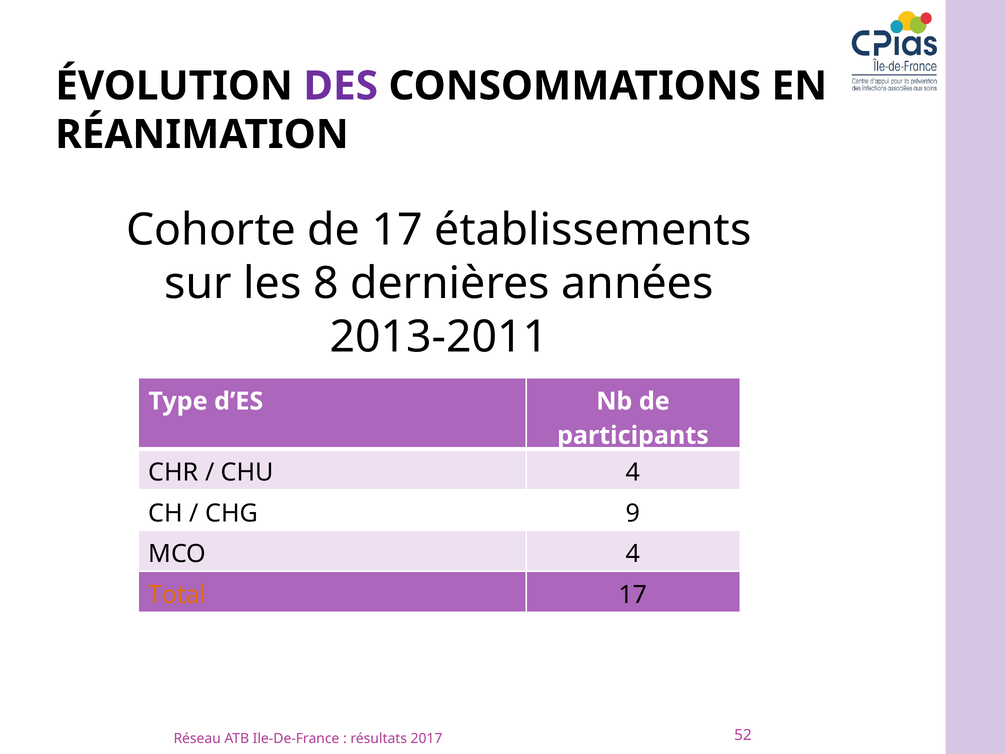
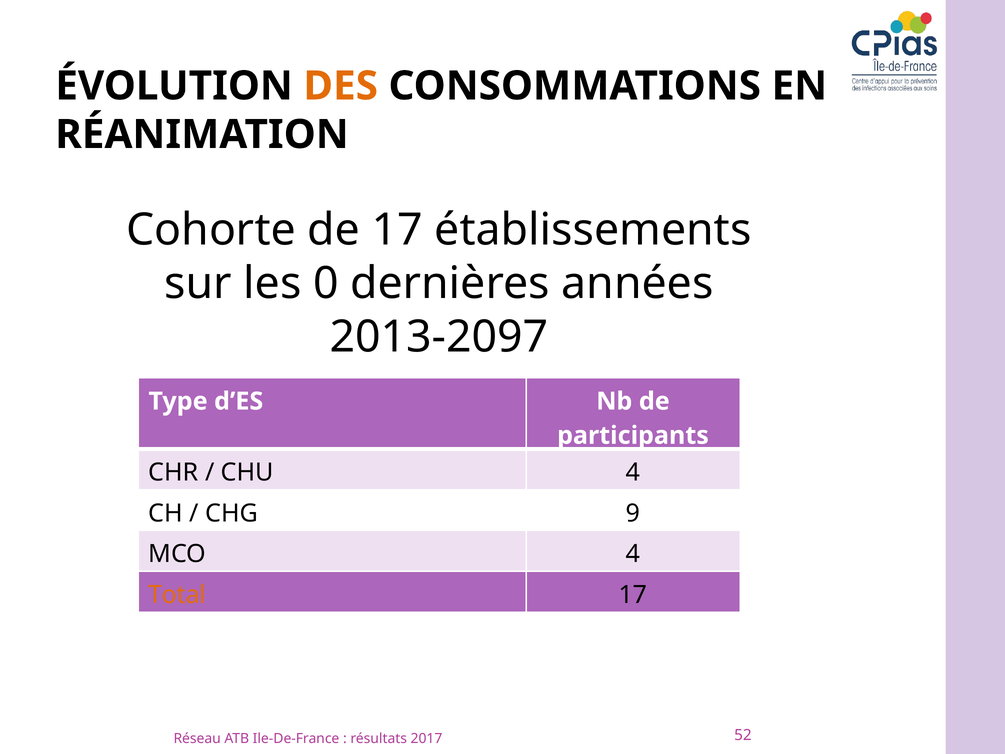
DES colour: purple -> orange
8: 8 -> 0
2013-2011: 2013-2011 -> 2013-2097
